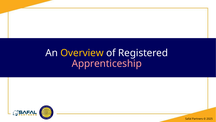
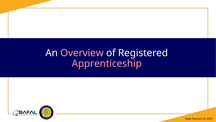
Overview colour: yellow -> pink
